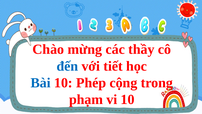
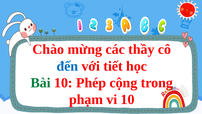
Bài colour: blue -> green
